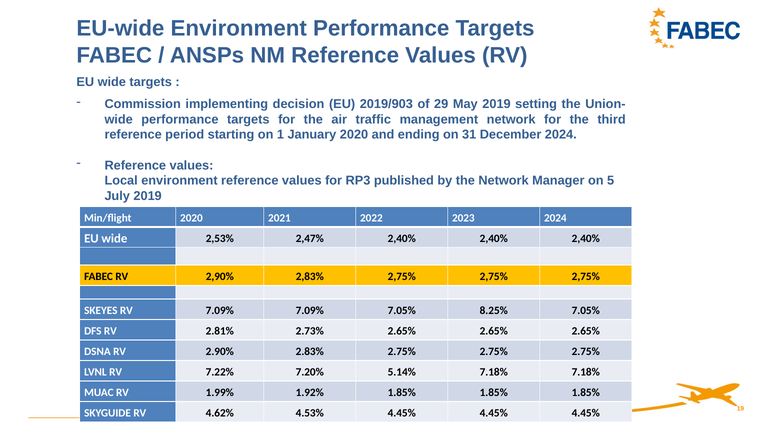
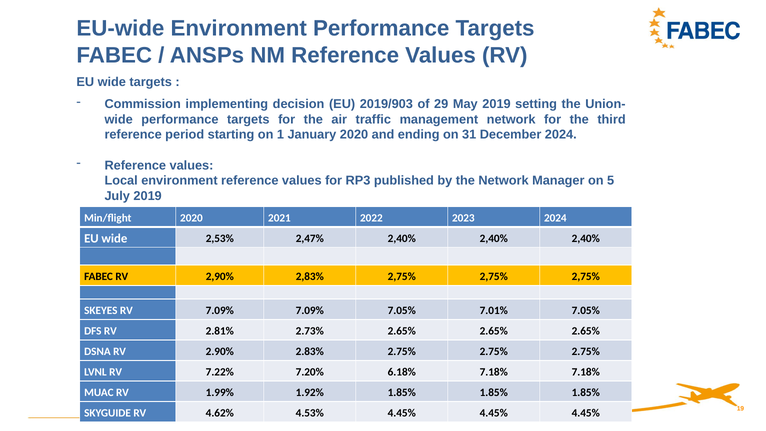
8.25%: 8.25% -> 7.01%
5.14%: 5.14% -> 6.18%
